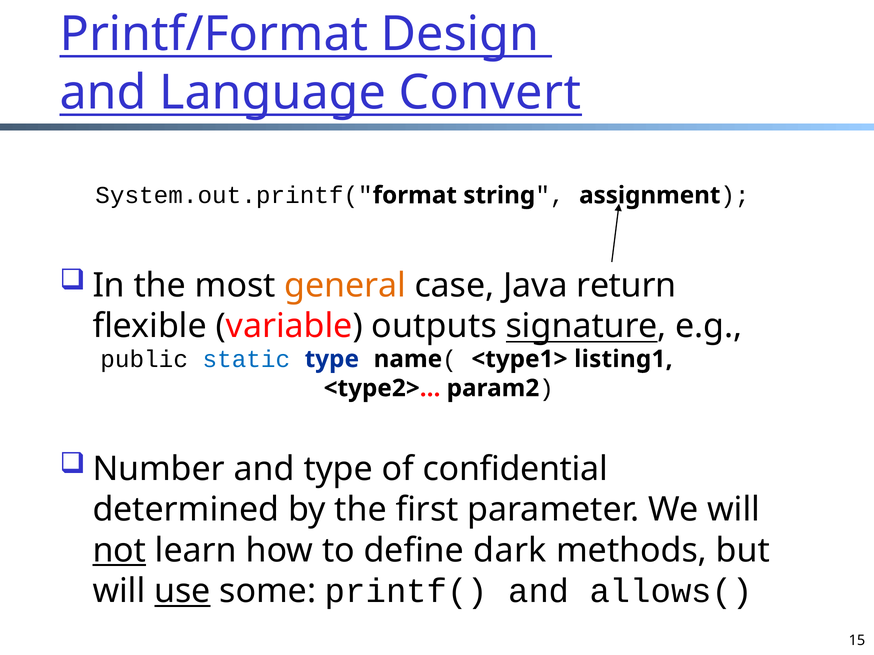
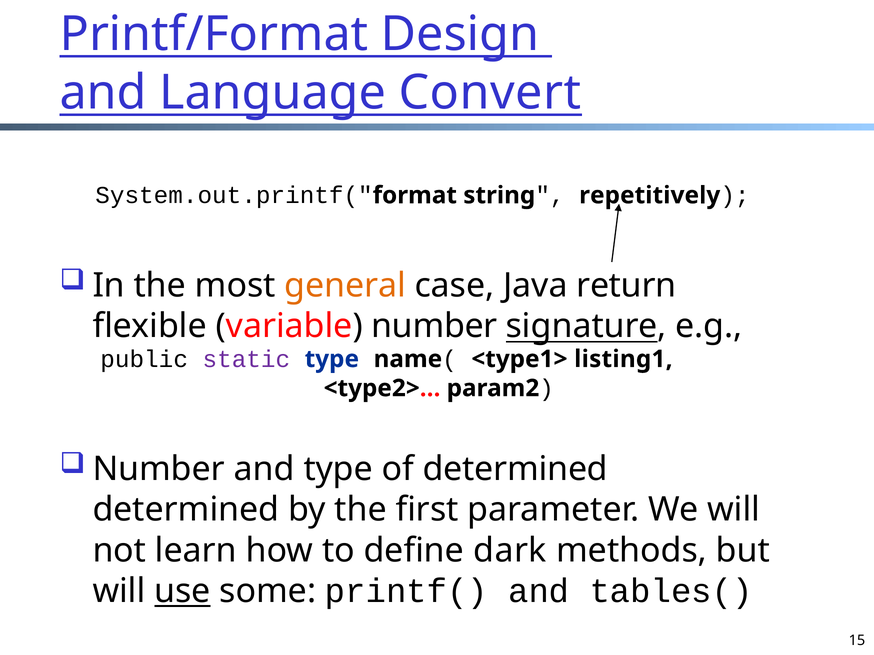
assignment: assignment -> repetitively
variable outputs: outputs -> number
static colour: blue -> purple
of confidential: confidential -> determined
not underline: present -> none
allows(: allows( -> tables(
